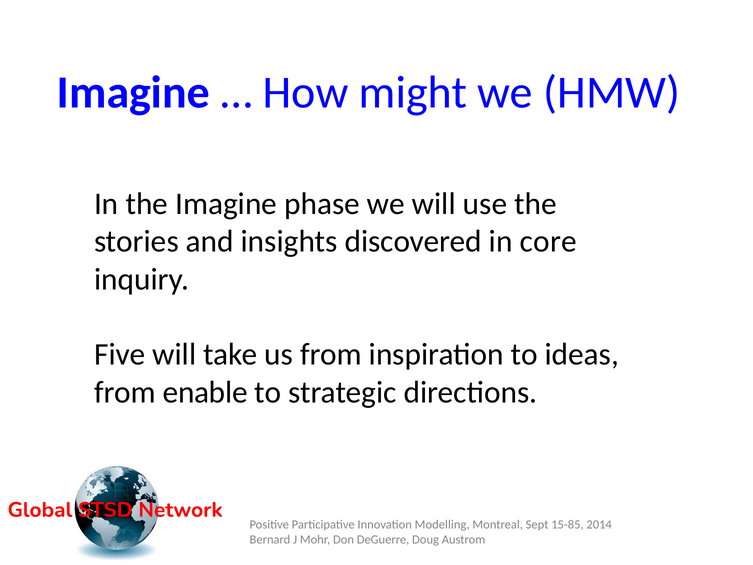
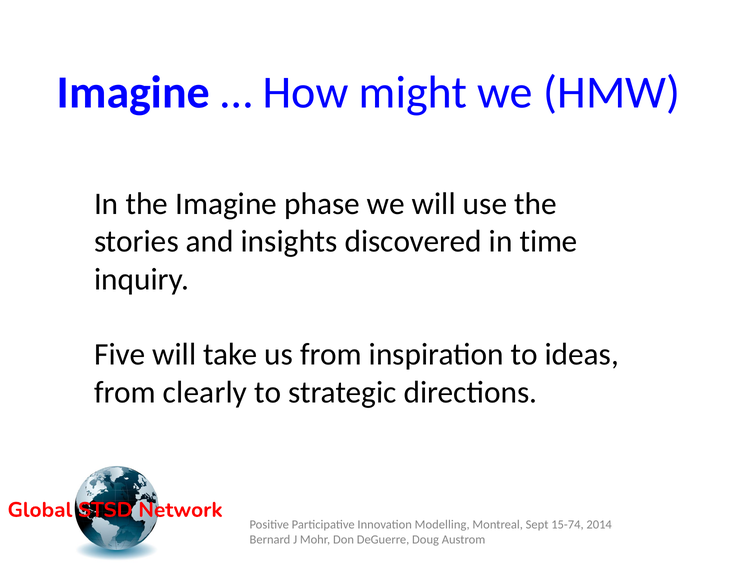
core: core -> time
enable: enable -> clearly
15-85: 15-85 -> 15-74
